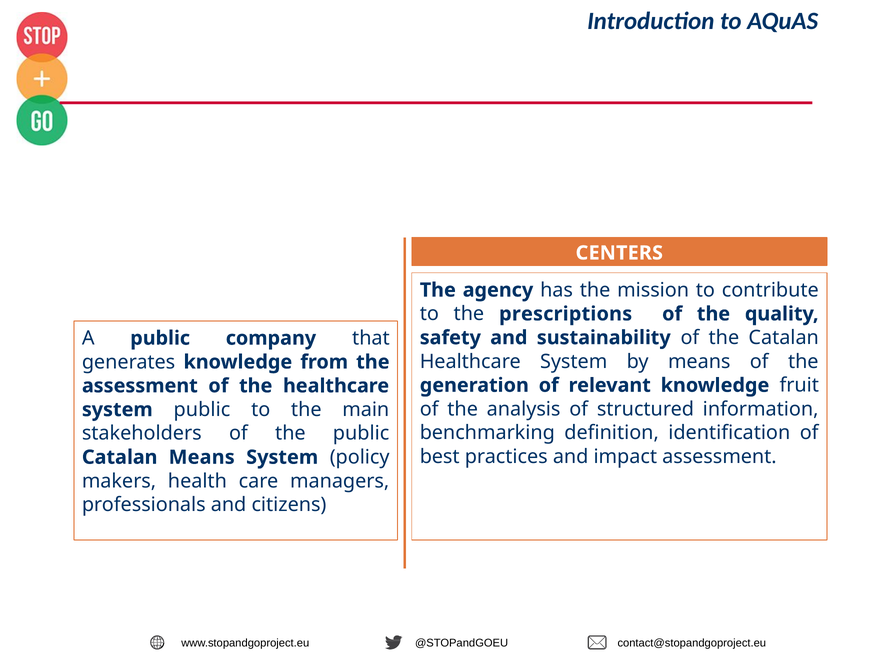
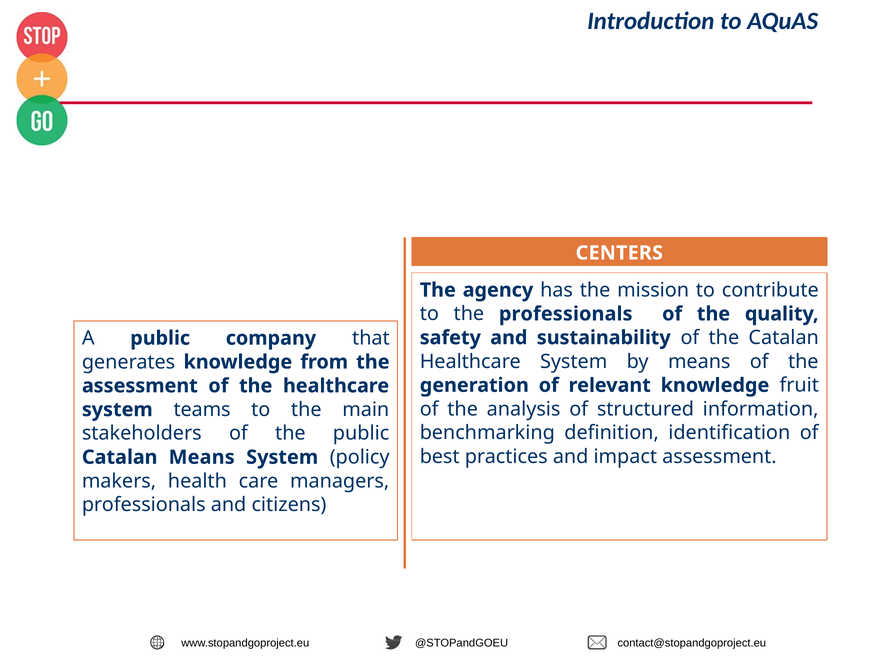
the prescriptions: prescriptions -> professionals
system public: public -> teams
